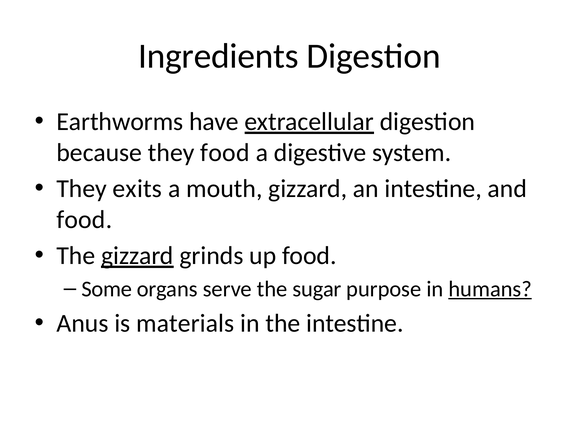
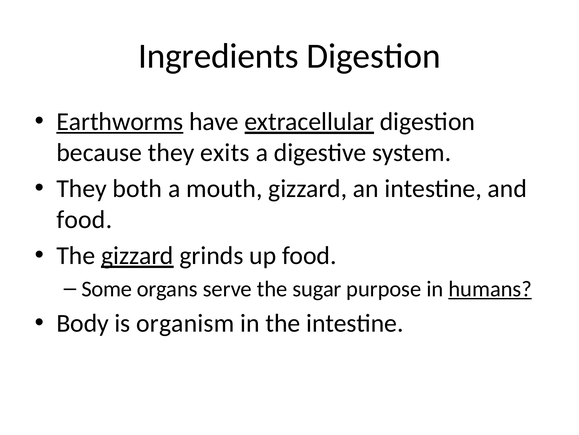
Earthworms underline: none -> present
they food: food -> exits
exits: exits -> both
Anus: Anus -> Body
materials: materials -> organism
